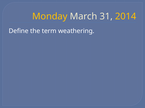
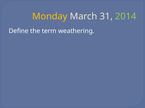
2014 colour: yellow -> light green
